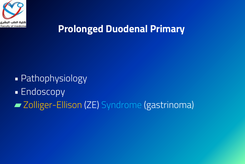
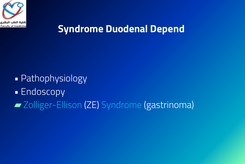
Prolonged at (81, 29): Prolonged -> Syndrome
Primary: Primary -> Depend
Zolliger-Ellison colour: yellow -> light blue
